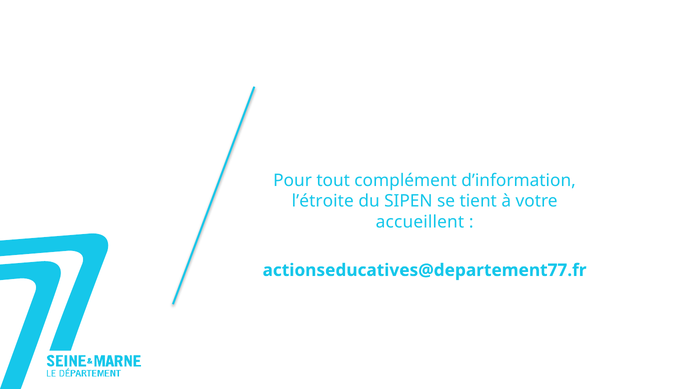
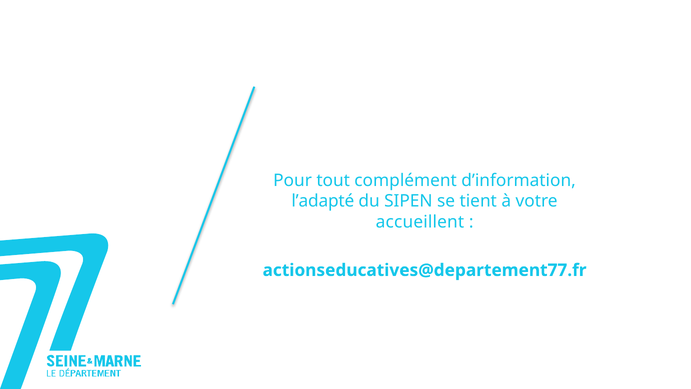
l’étroite: l’étroite -> l’adapté
